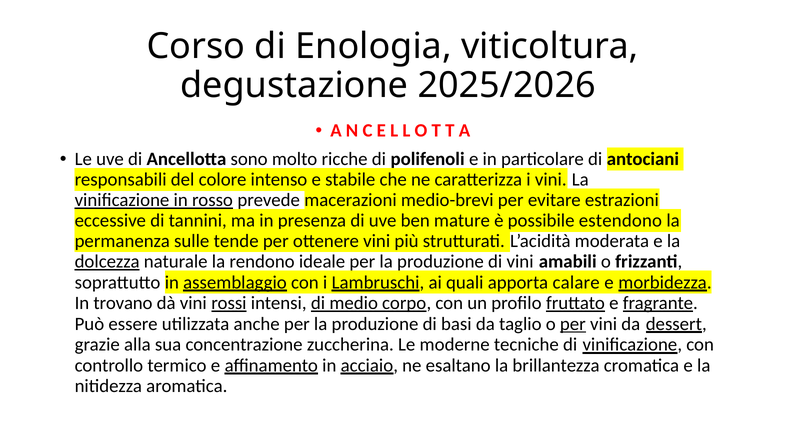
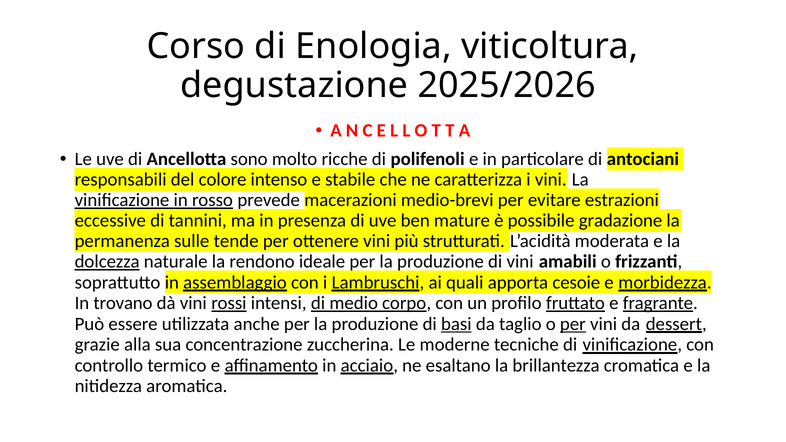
estendono: estendono -> gradazione
calare: calare -> cesoie
basi underline: none -> present
